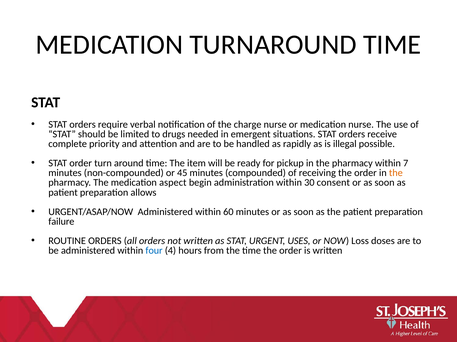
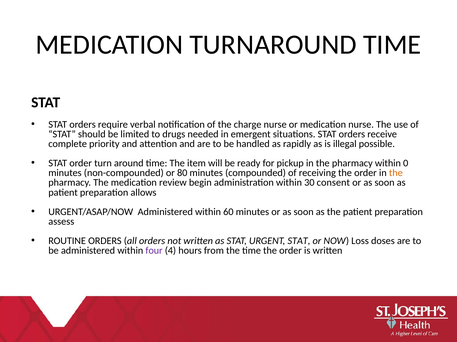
7: 7 -> 0
45: 45 -> 80
aspect: aspect -> review
failure: failure -> assess
URGENT USES: USES -> STAT
four colour: blue -> purple
